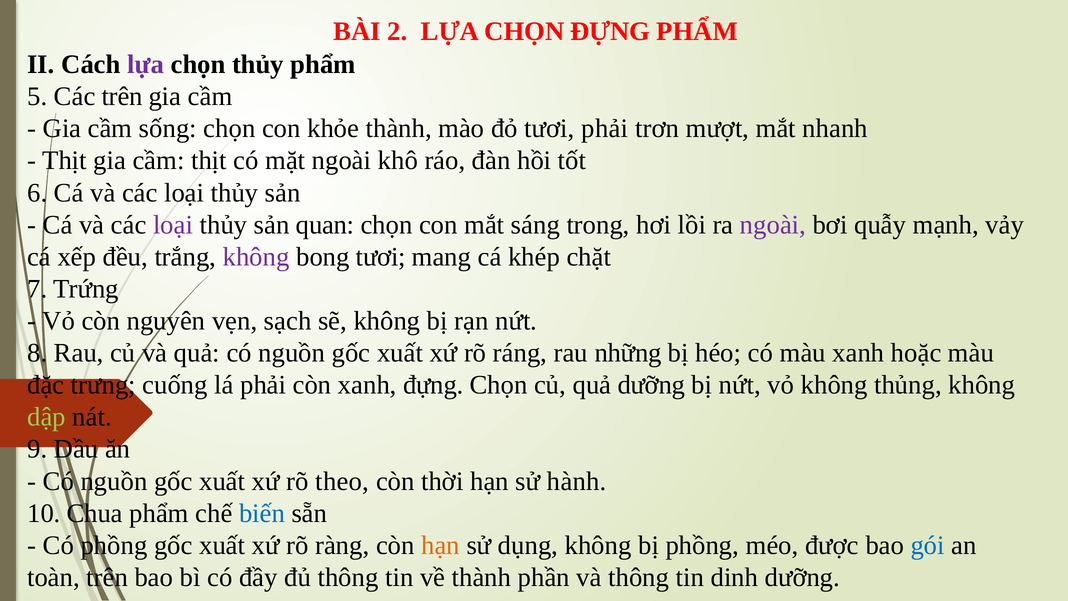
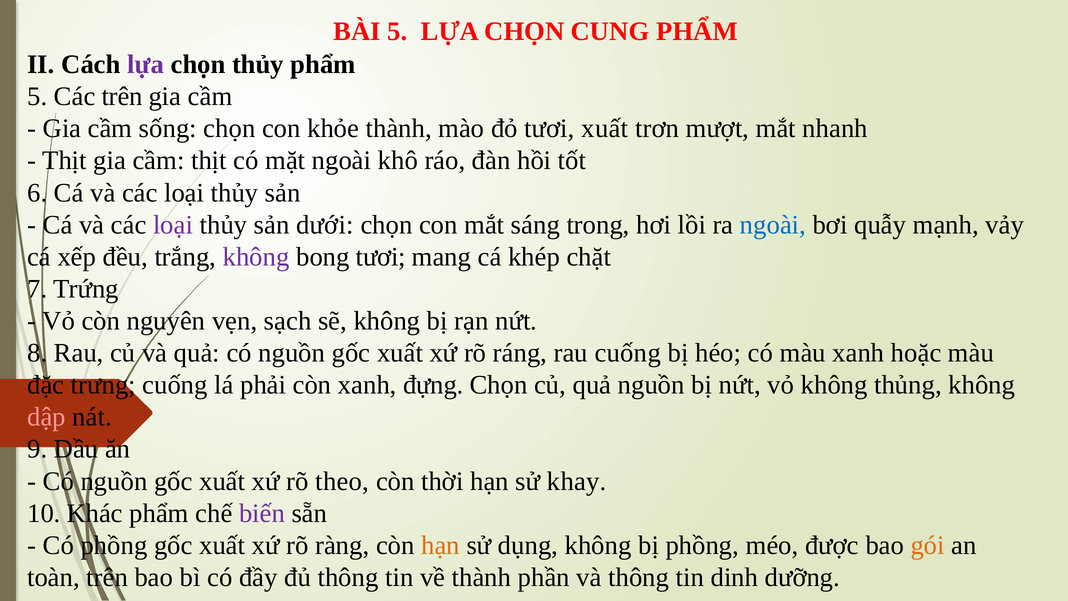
BÀI 2: 2 -> 5
CHỌN ĐỰNG: ĐỰNG -> CUNG
tươi phải: phải -> xuất
quan: quan -> dưới
ngoài at (773, 225) colour: purple -> blue
rau những: những -> cuống
quả dưỡng: dưỡng -> nguồn
dập colour: light green -> pink
hành: hành -> khay
Chua: Chua -> Khác
biến colour: blue -> purple
gói colour: blue -> orange
